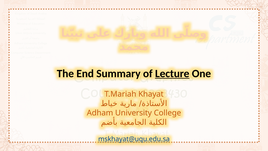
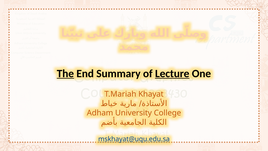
The underline: none -> present
